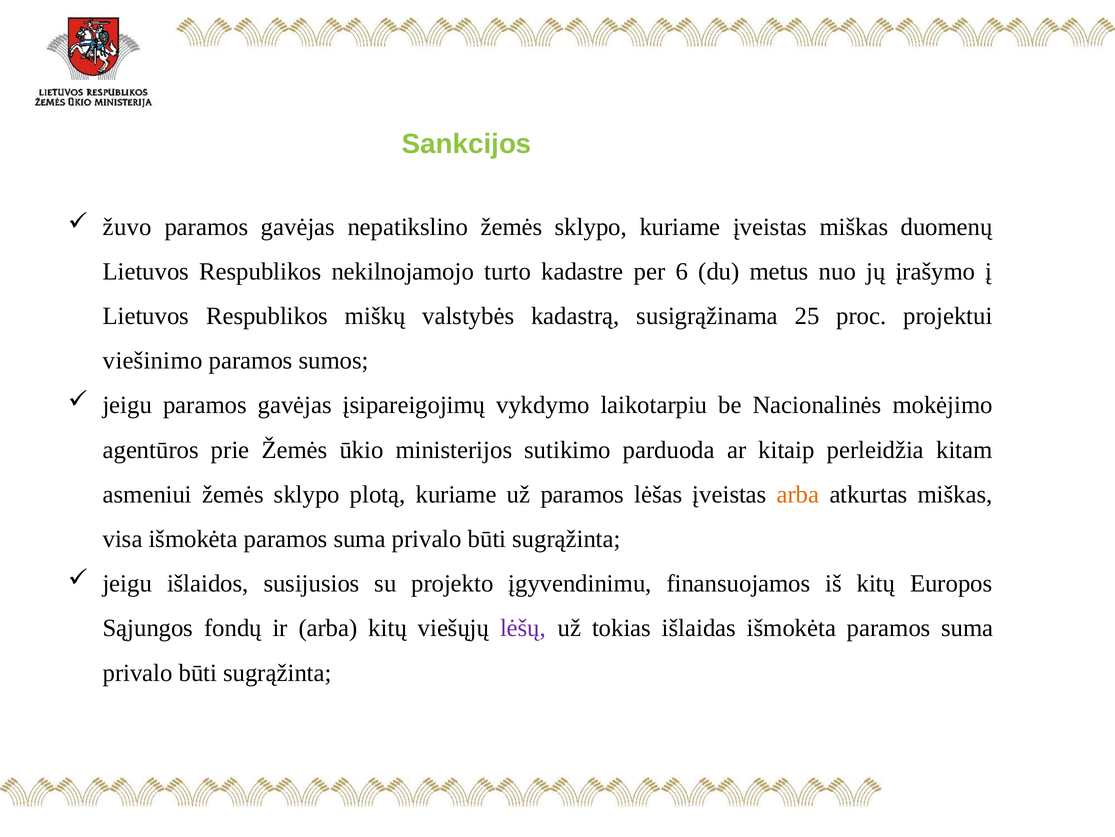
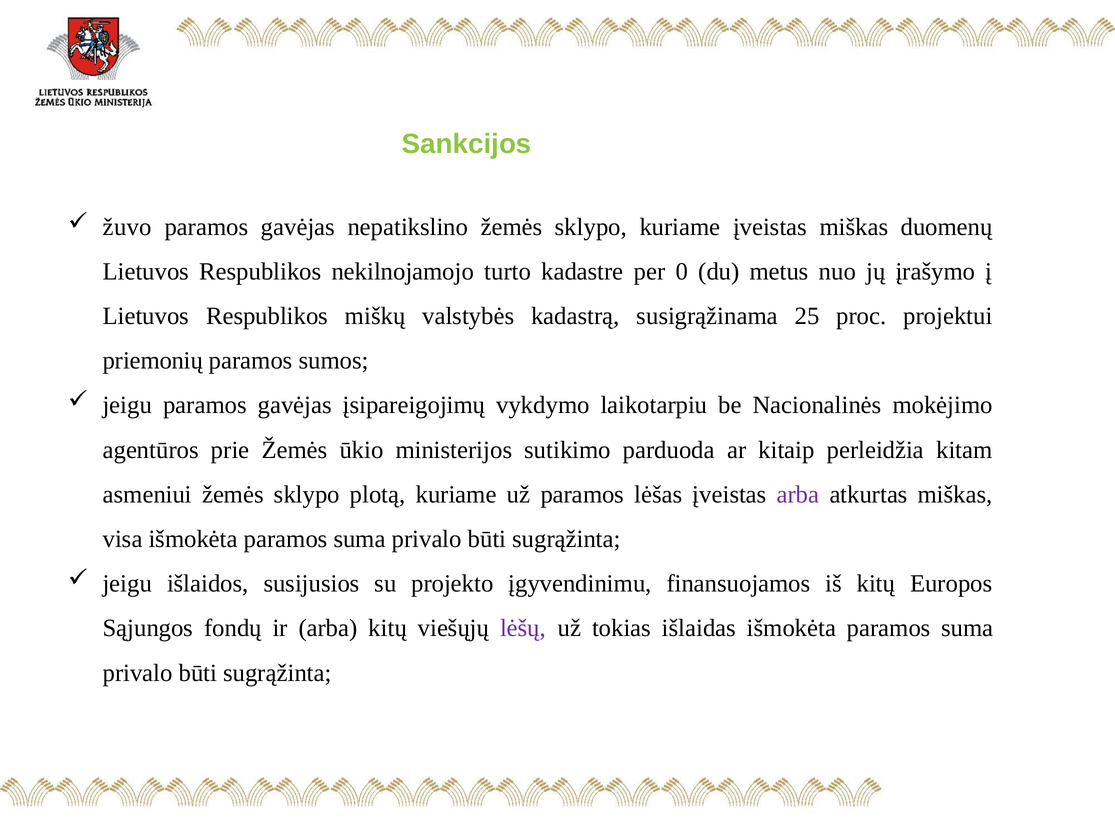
6: 6 -> 0
viešinimo: viešinimo -> priemonių
arba at (798, 494) colour: orange -> purple
